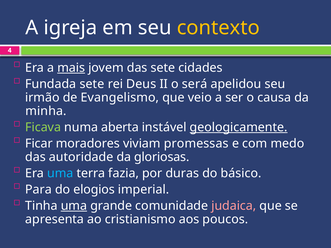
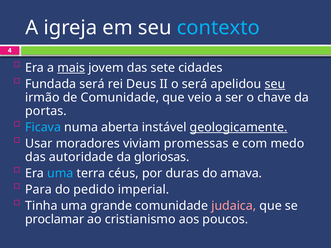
contexto colour: yellow -> light blue
Fundada sete: sete -> será
seu at (275, 84) underline: none -> present
de Evangelismo: Evangelismo -> Comunidade
causa: causa -> chave
minha: minha -> portas
Ficava colour: light green -> light blue
Ficar: Ficar -> Usar
fazia: fazia -> céus
básico: básico -> amava
elogios: elogios -> pedido
uma at (74, 206) underline: present -> none
apresenta: apresenta -> proclamar
